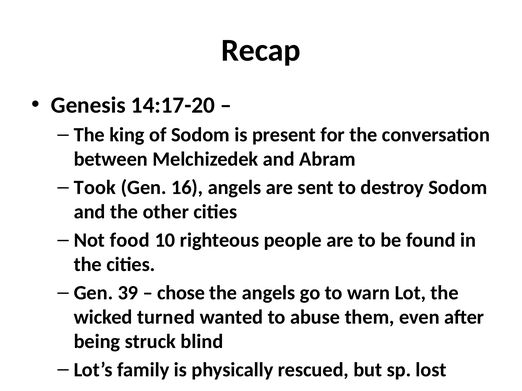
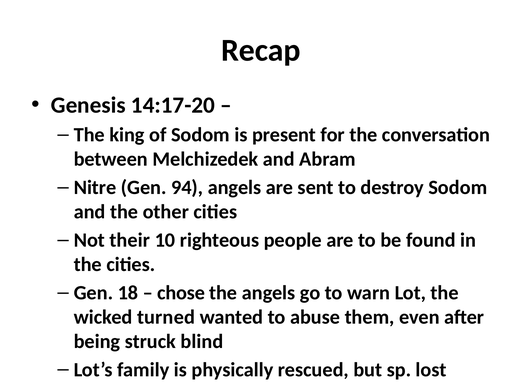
Took: Took -> Nitre
16: 16 -> 94
food: food -> their
39: 39 -> 18
